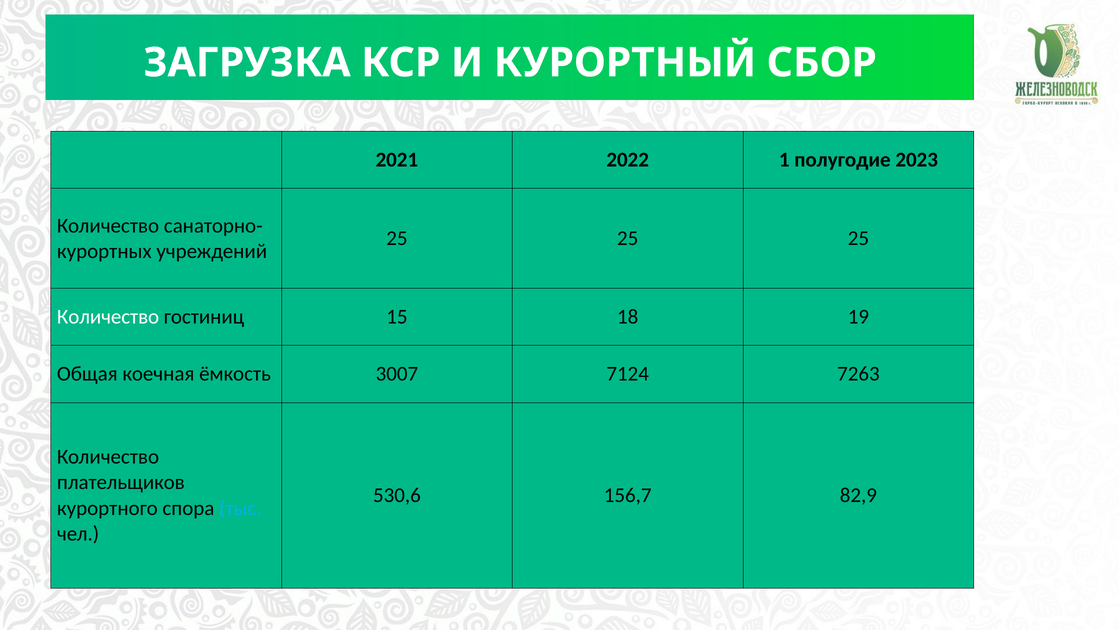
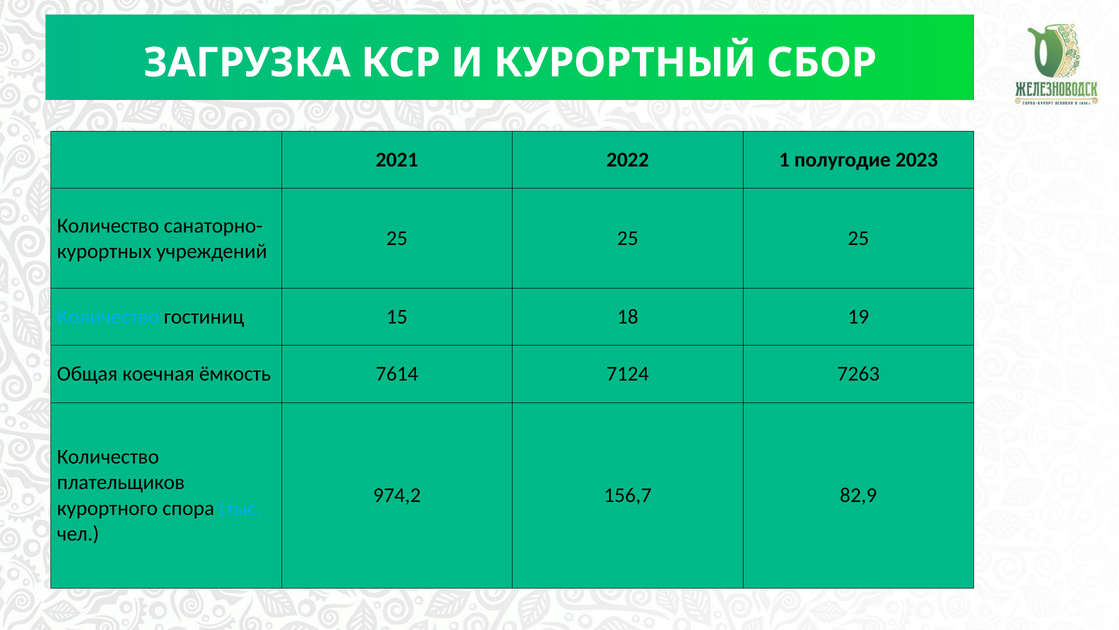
Количество at (108, 317) colour: white -> light blue
3007: 3007 -> 7614
530,6: 530,6 -> 974,2
